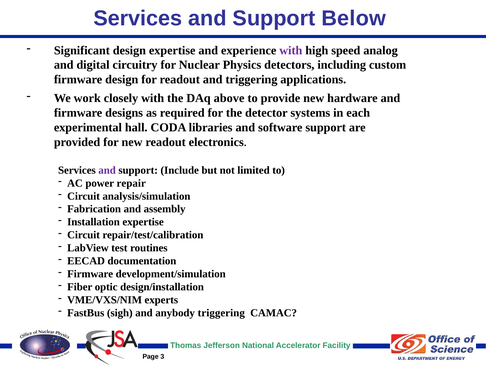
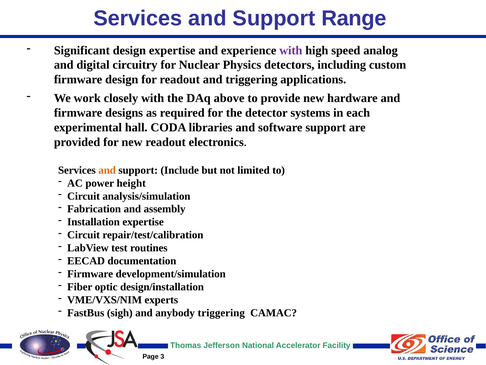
Below: Below -> Range
and at (107, 170) colour: purple -> orange
repair: repair -> height
